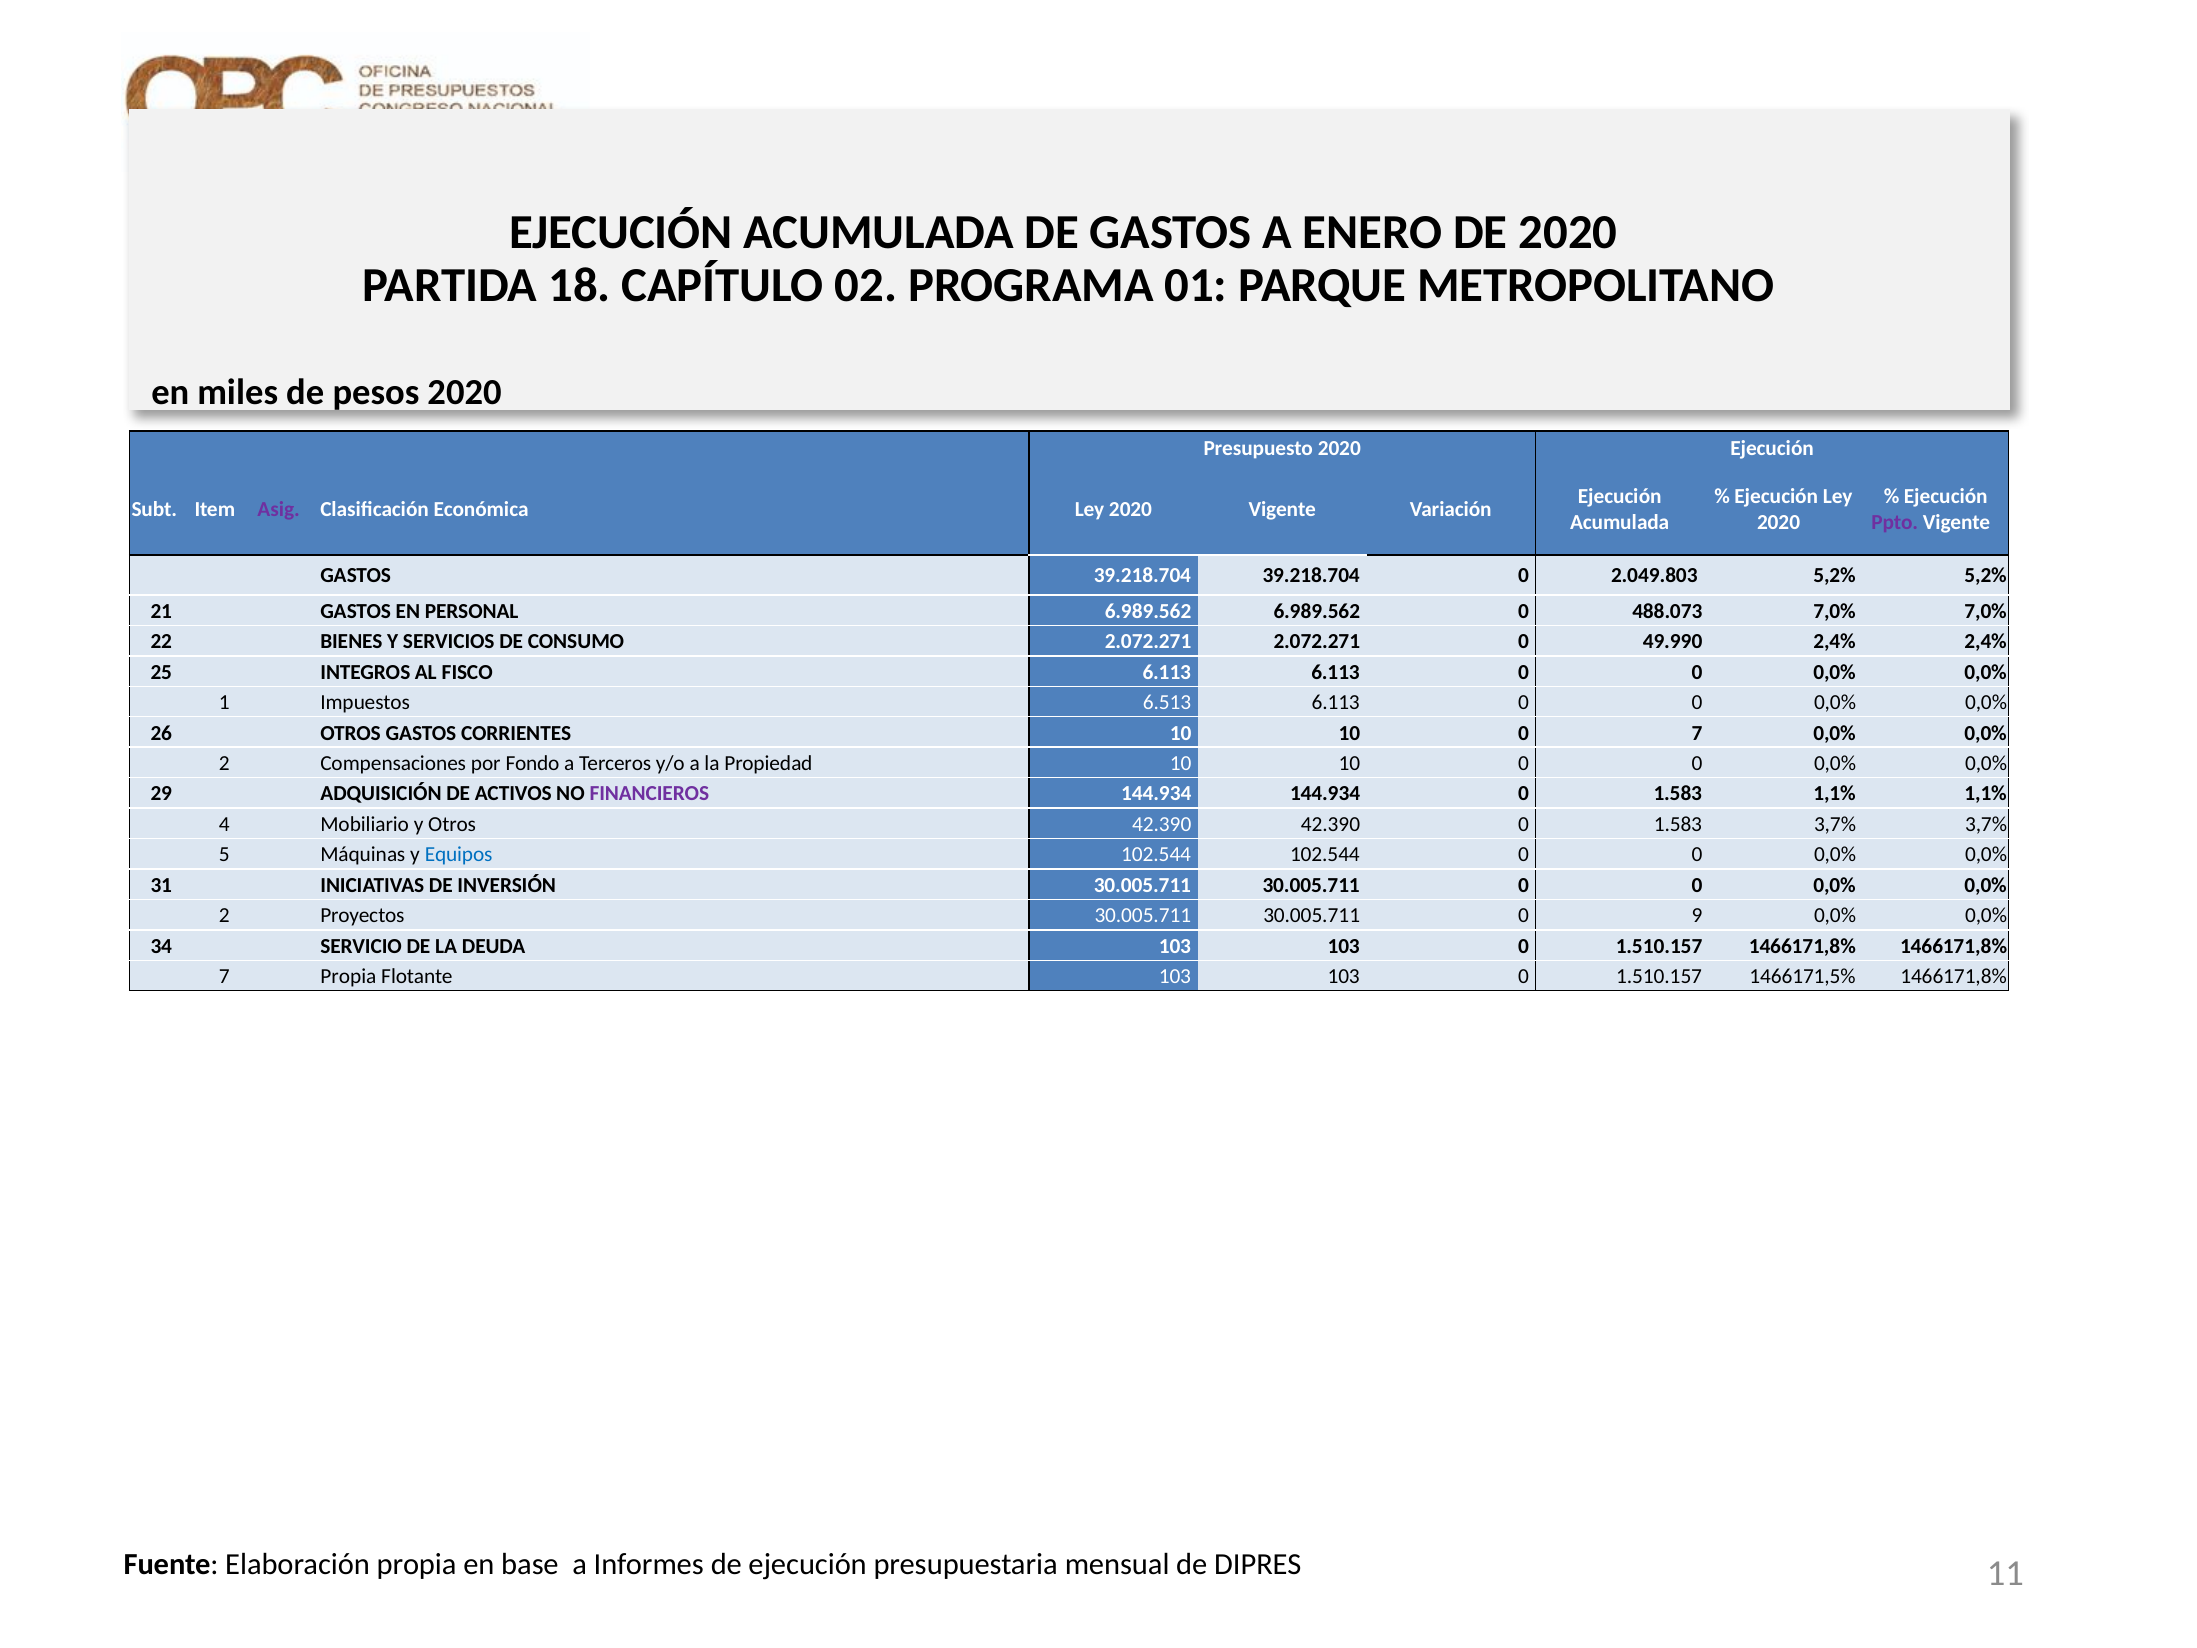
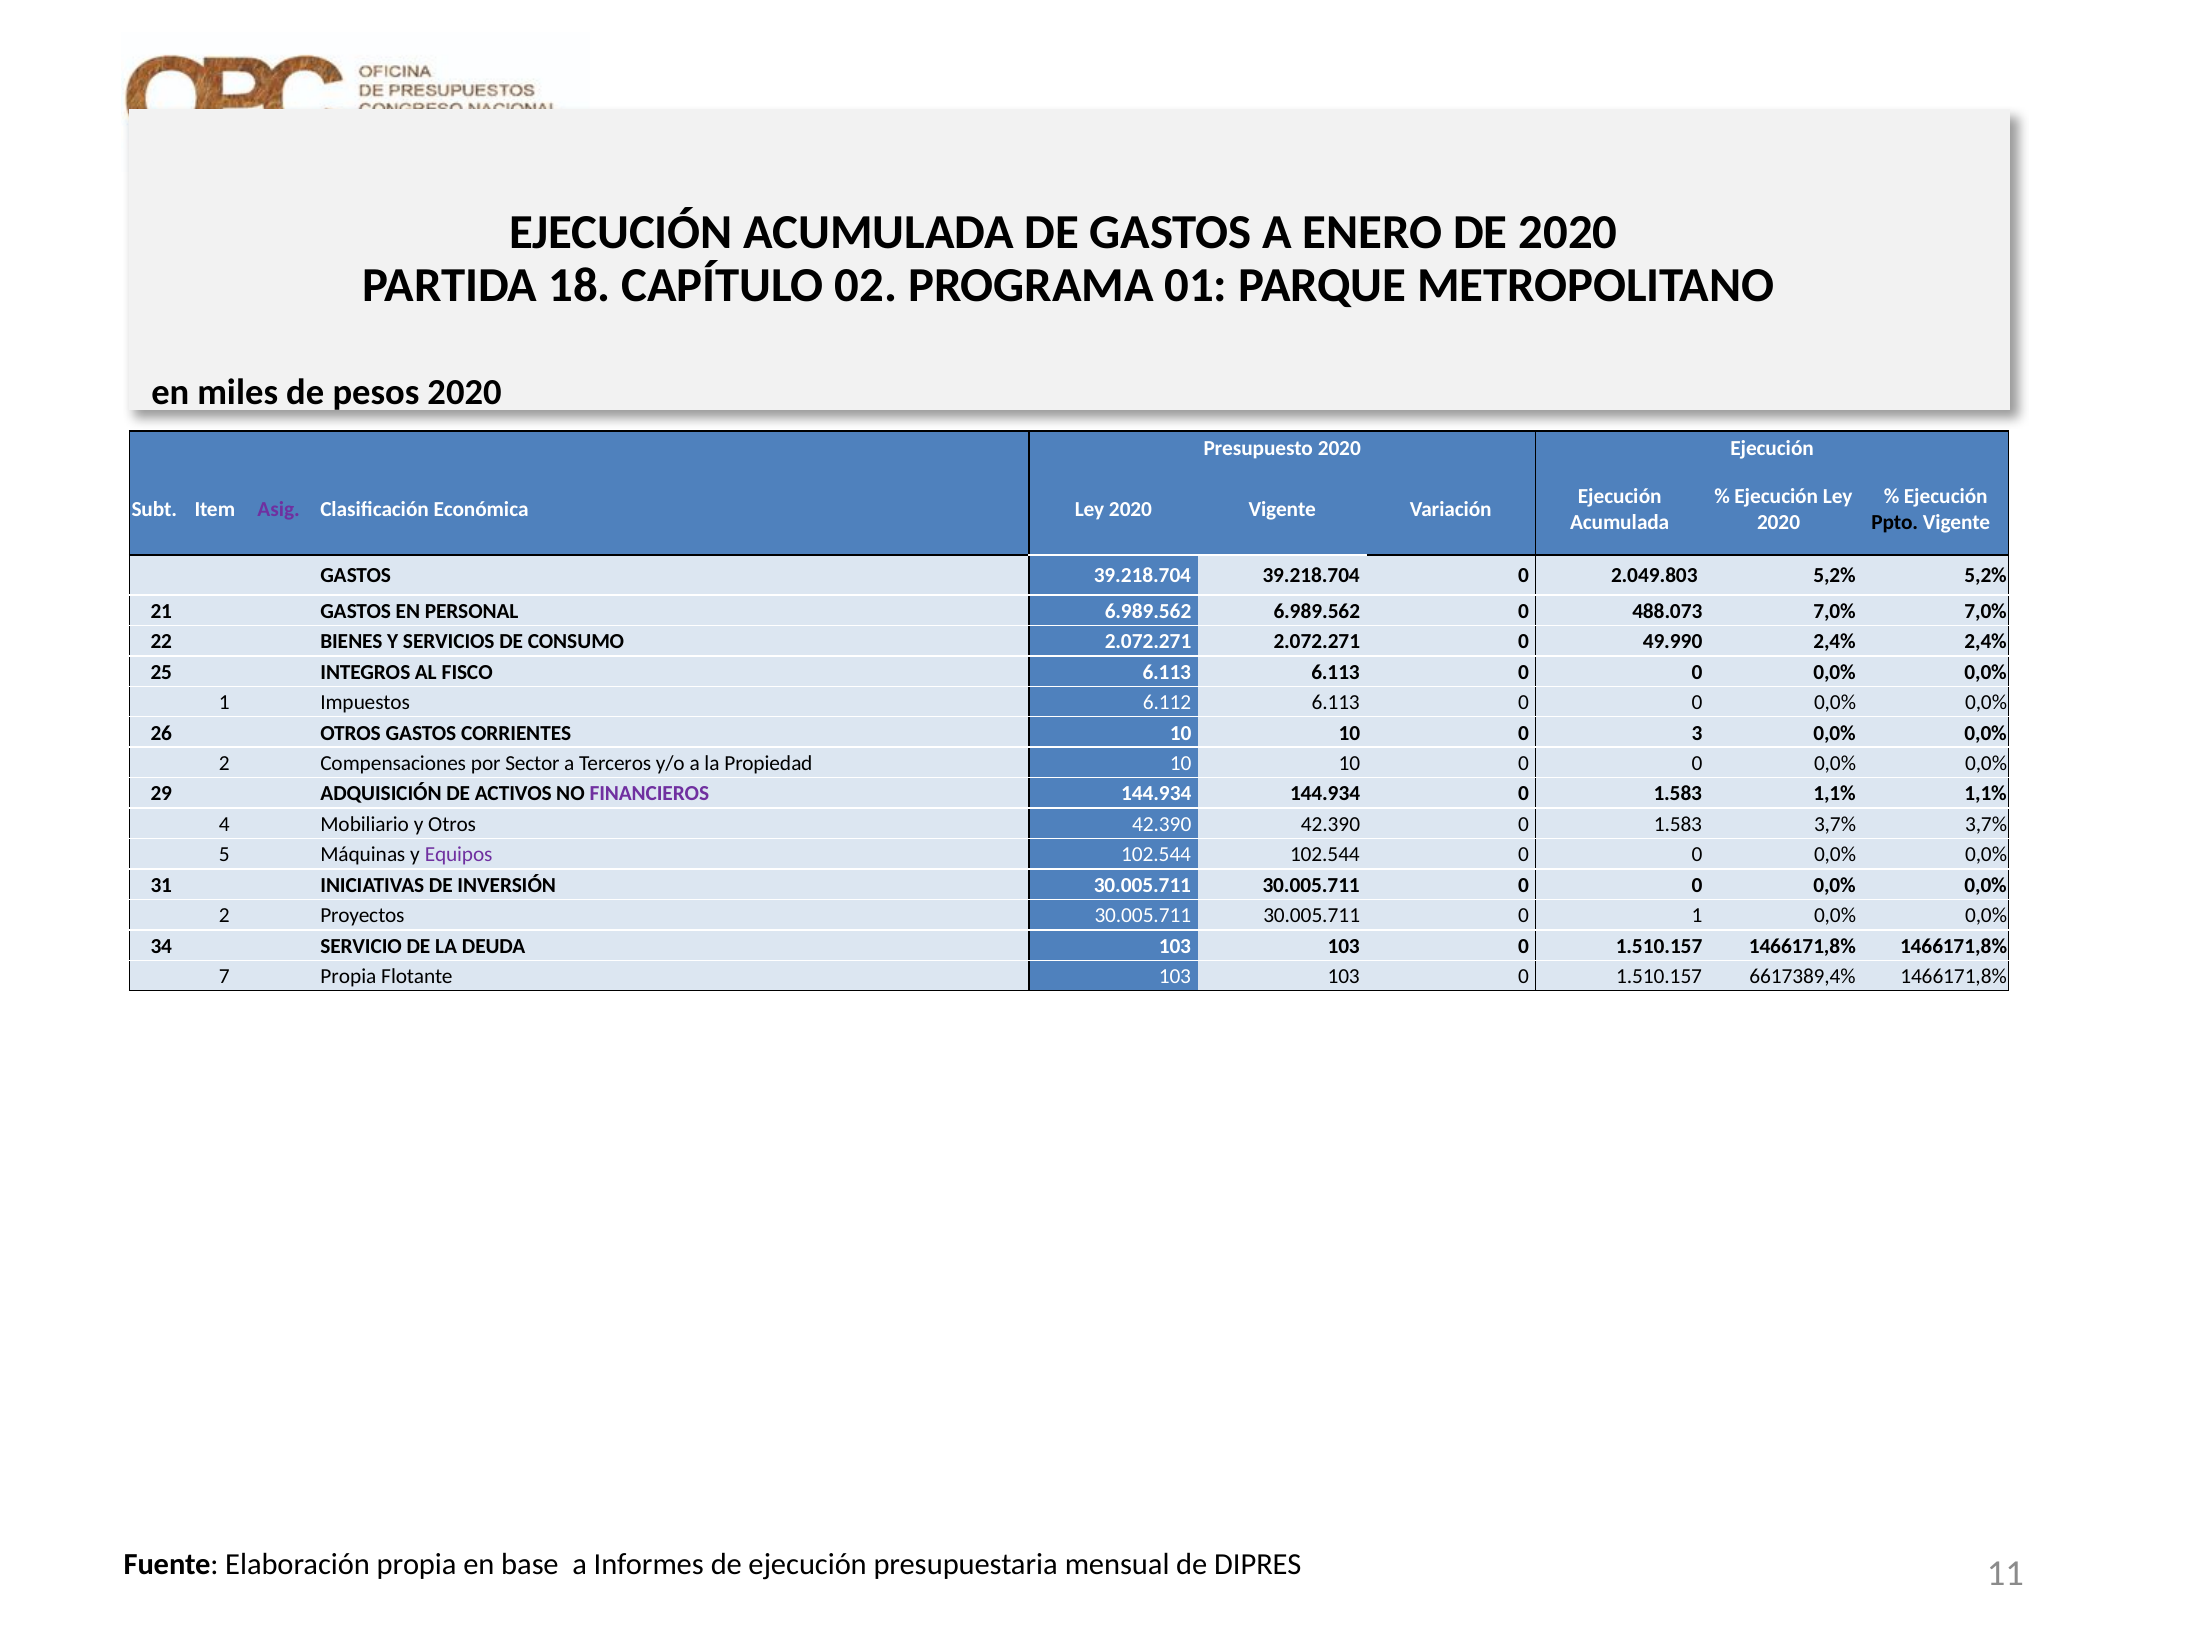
Ppto colour: purple -> black
6.513: 6.513 -> 6.112
0 7: 7 -> 3
Fondo: Fondo -> Sector
Equipos colour: blue -> purple
0 9: 9 -> 1
1466171,5%: 1466171,5% -> 6617389,4%
